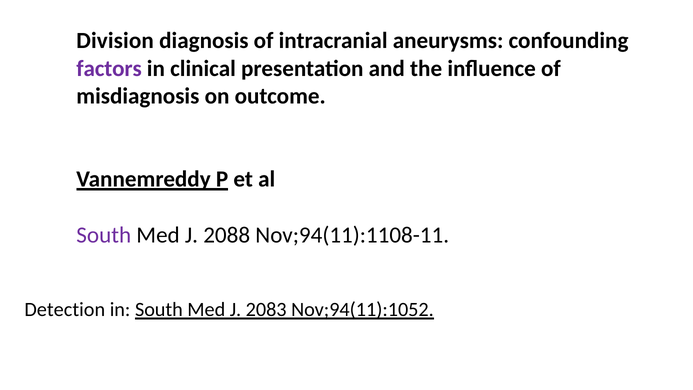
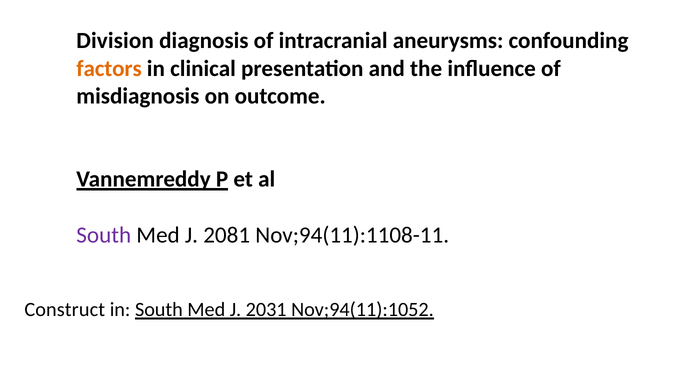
factors colour: purple -> orange
2088: 2088 -> 2081
Detection: Detection -> Construct
2083: 2083 -> 2031
